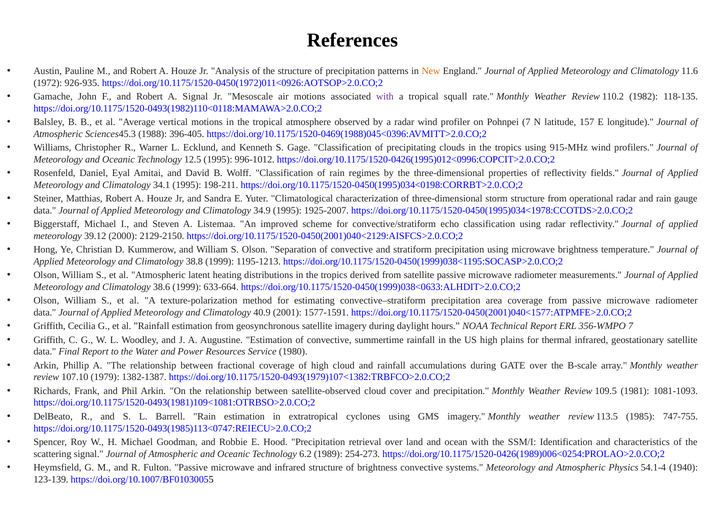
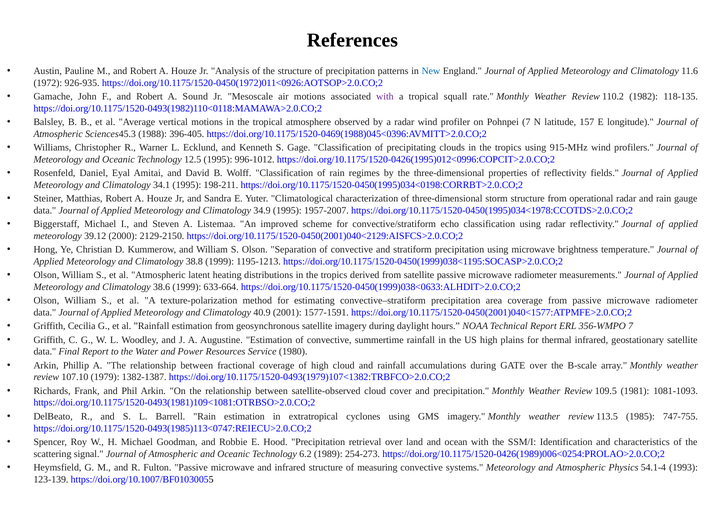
New colour: orange -> blue
A Signal: Signal -> Sound
1925-2007: 1925-2007 -> 1957-2007
of brightness: brightness -> measuring
1940: 1940 -> 1993
